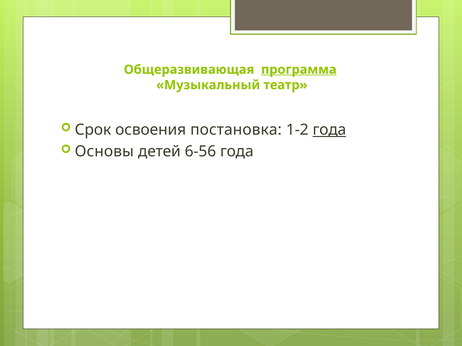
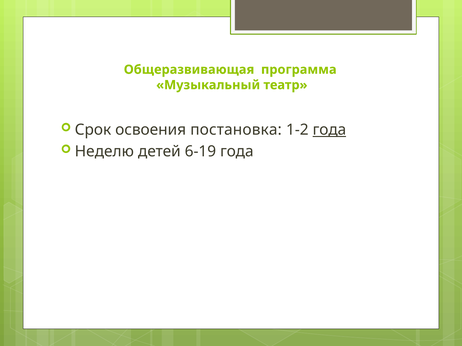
программа underline: present -> none
Основы: Основы -> Неделю
6-56: 6-56 -> 6-19
